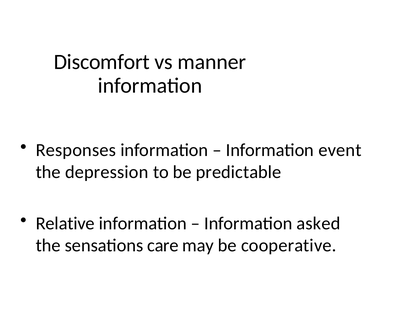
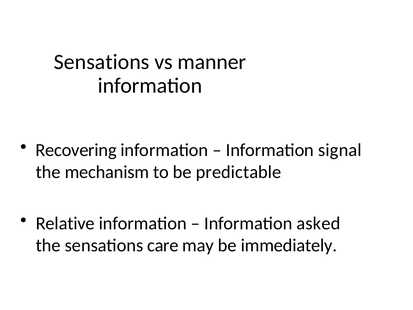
Discomfort at (102, 62): Discomfort -> Sensations
Responses: Responses -> Recovering
event: event -> signal
depression: depression -> mechanism
cooperative: cooperative -> immediately
